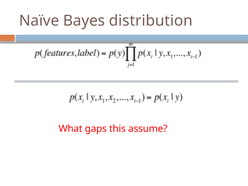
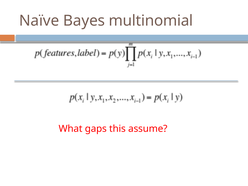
distribution: distribution -> multinomial
